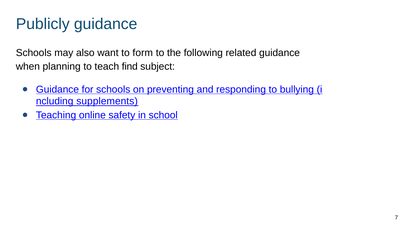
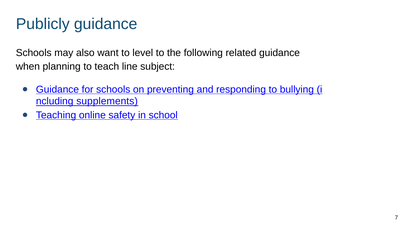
form: form -> level
find: find -> line
